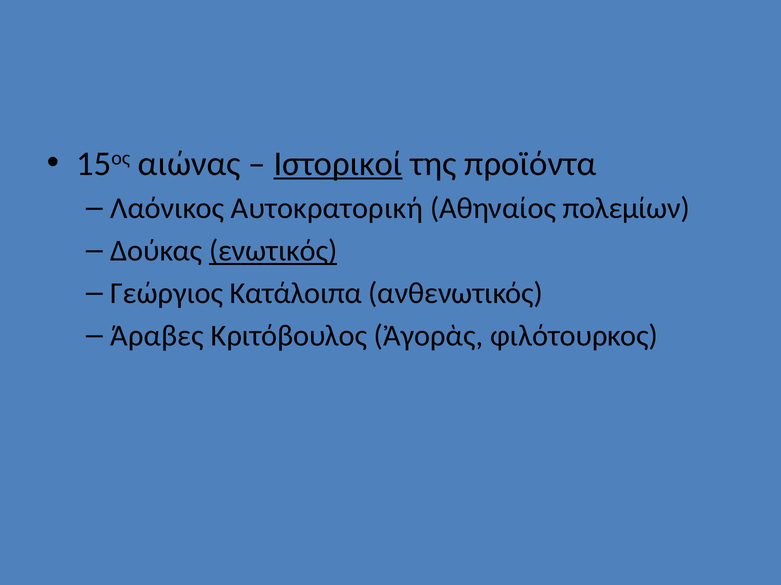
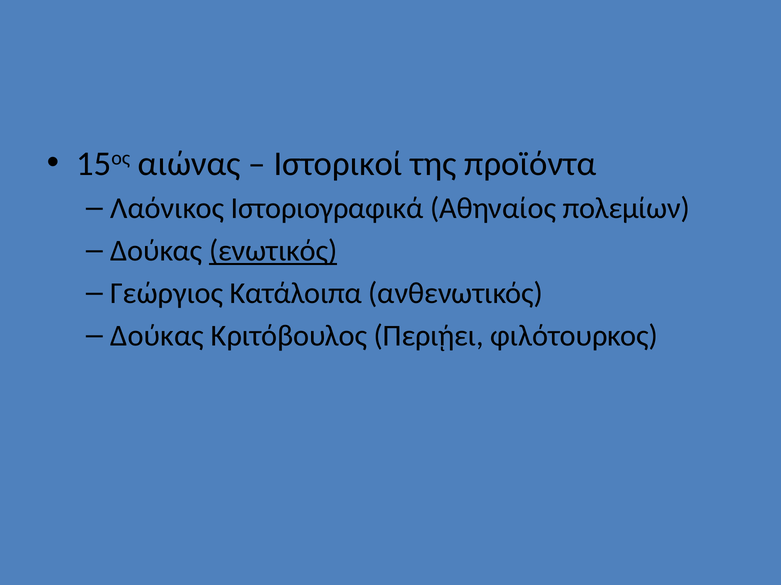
Ιστορικοί underline: present -> none
Αυτοκρατορική: Αυτοκρατορική -> Ιστοριογραφικά
Άραβες at (157, 336): Άραβες -> Δούκας
Ἀγορὰς: Ἀγορὰς -> Περιῄει
